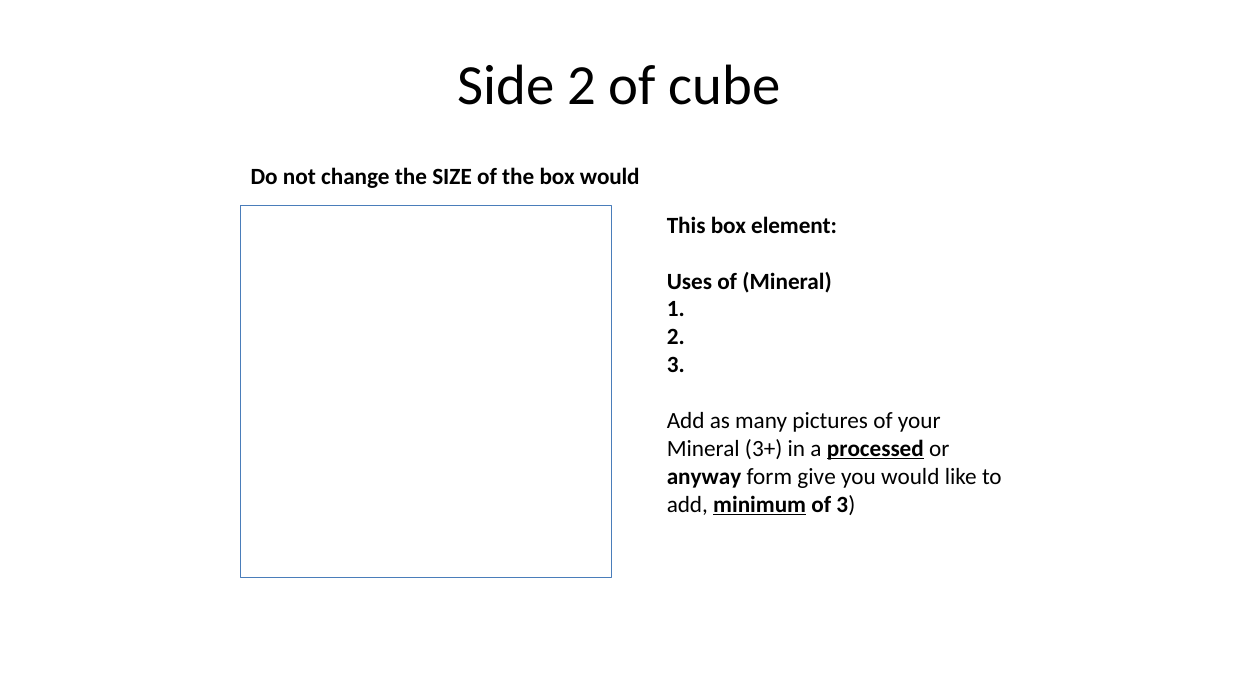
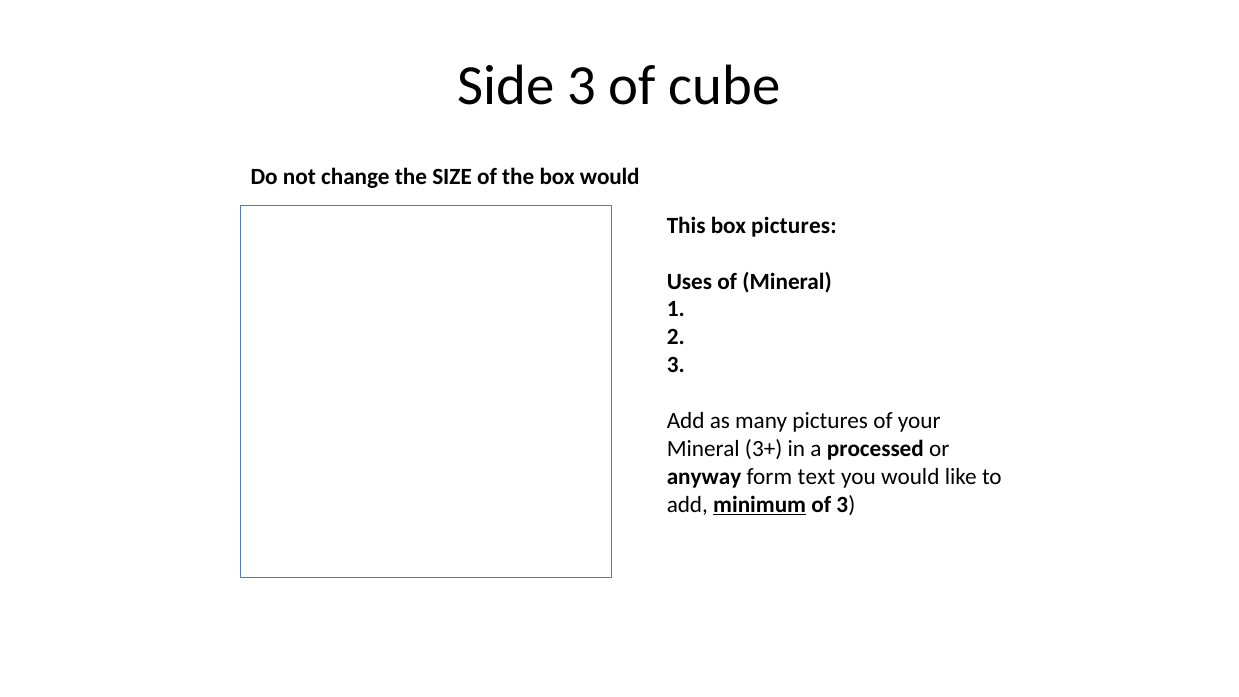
Side 2: 2 -> 3
box element: element -> pictures
processed underline: present -> none
give: give -> text
